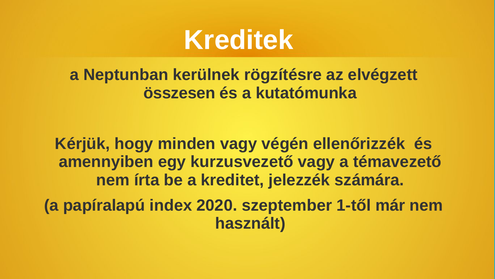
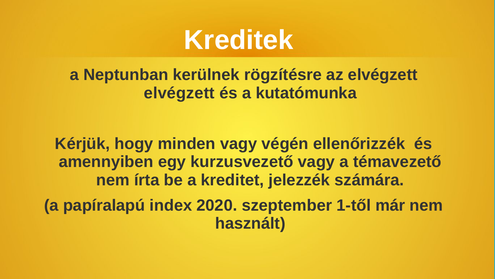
összesen at (179, 93): összesen -> elvégzett
